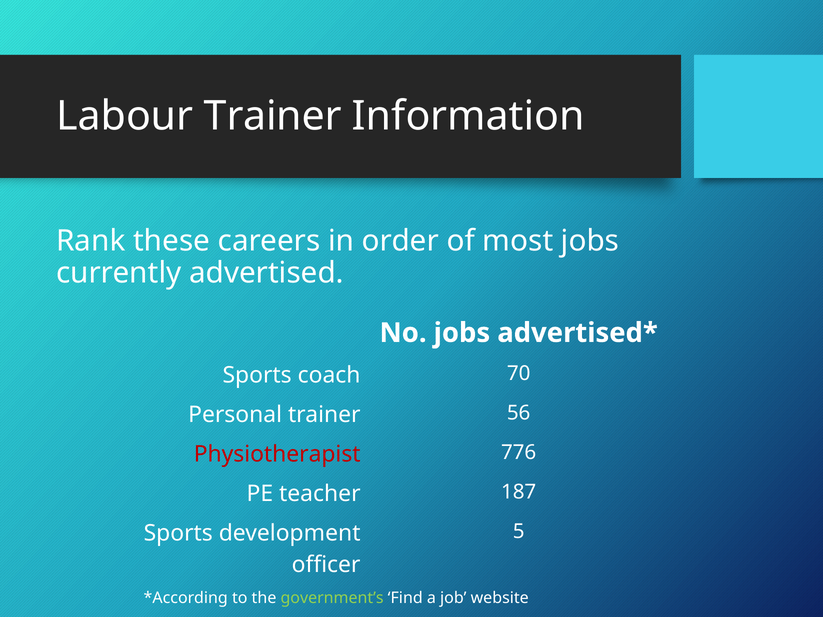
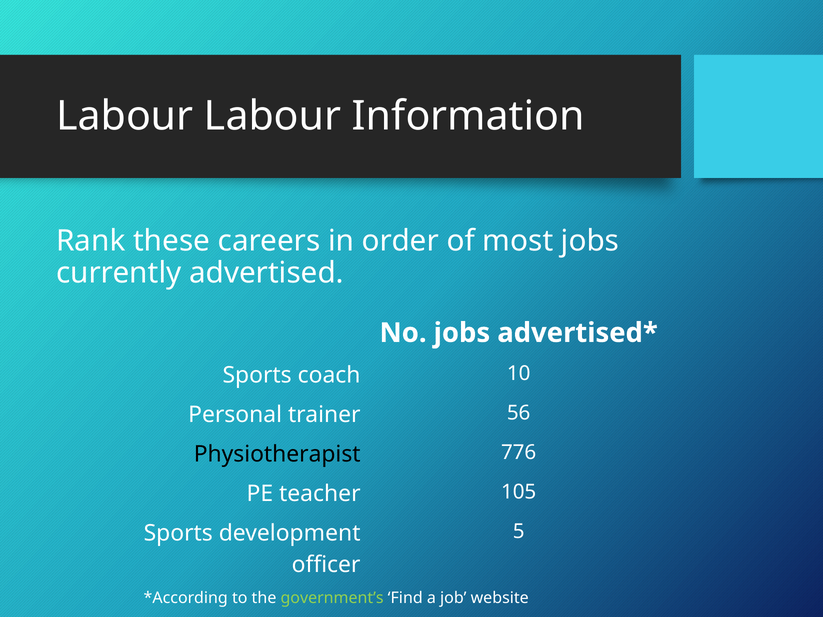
Labour Trainer: Trainer -> Labour
70: 70 -> 10
Physiotherapist colour: red -> black
187: 187 -> 105
